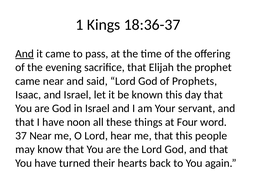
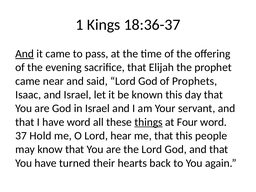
have noon: noon -> word
things underline: none -> present
37 Near: Near -> Hold
